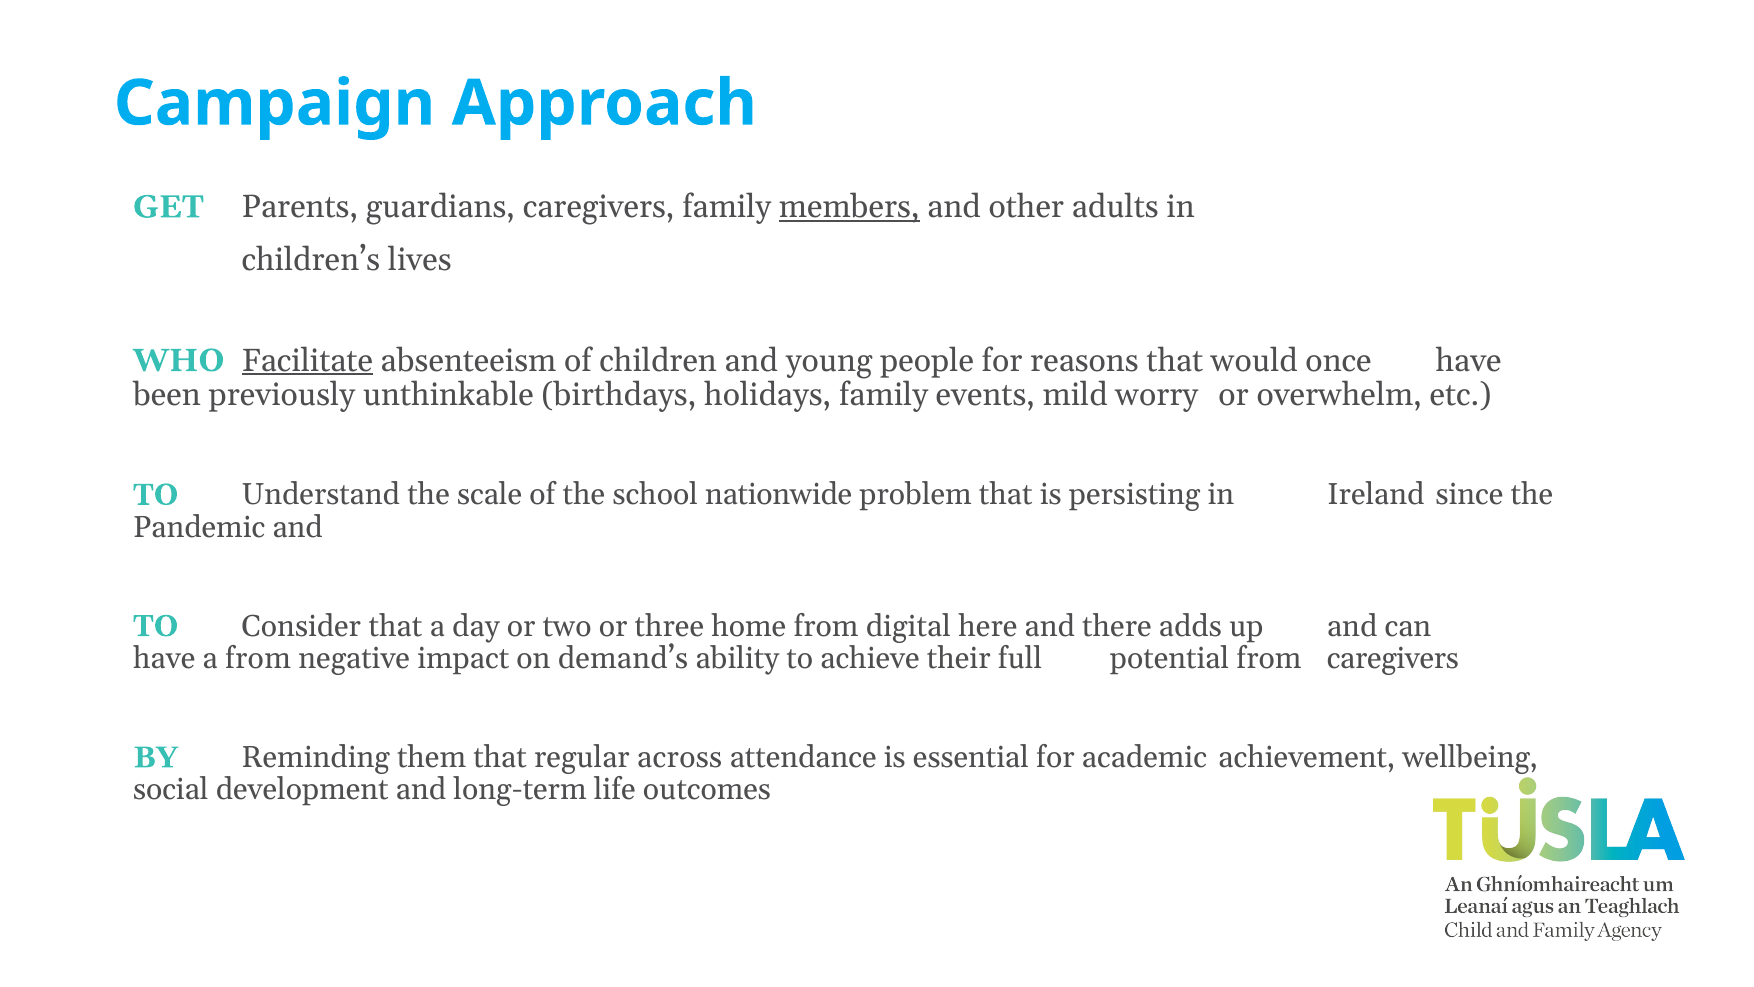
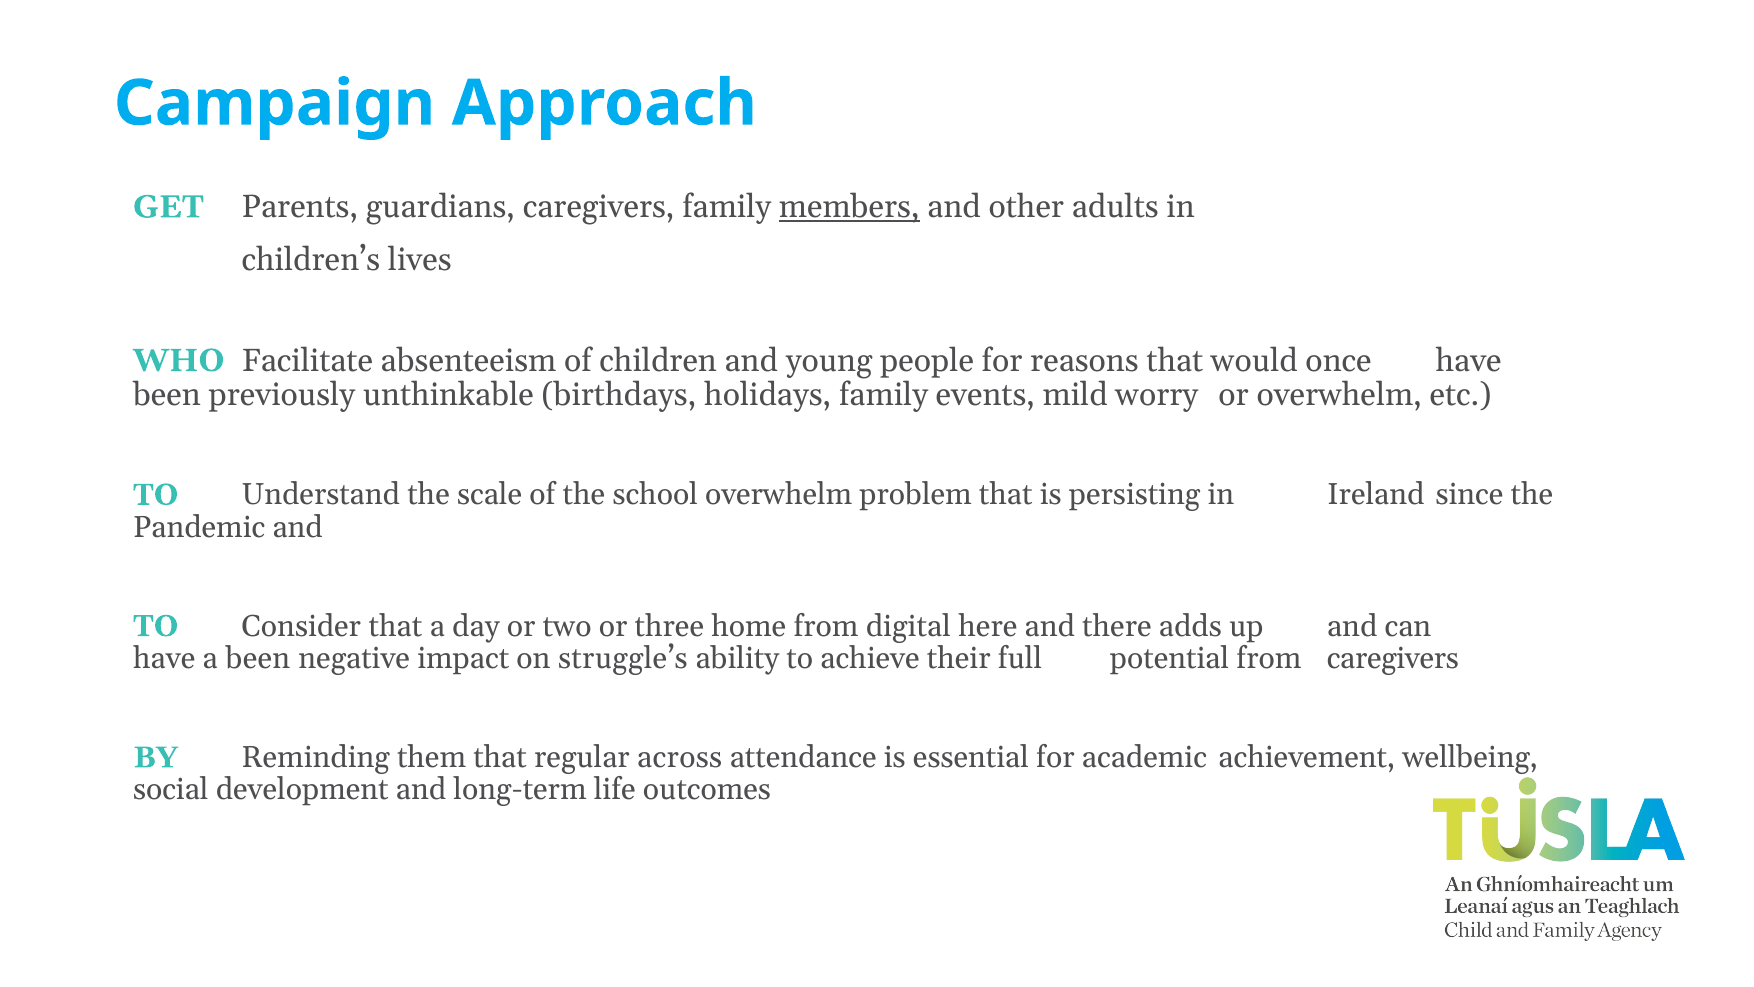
Facilitate underline: present -> none
school nationwide: nationwide -> overwhelm
a from: from -> been
demand’s: demand’s -> struggle’s
